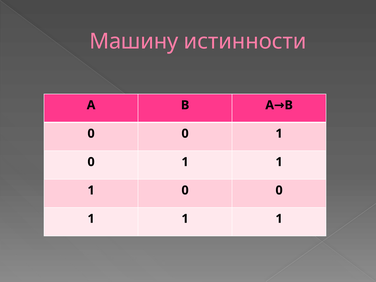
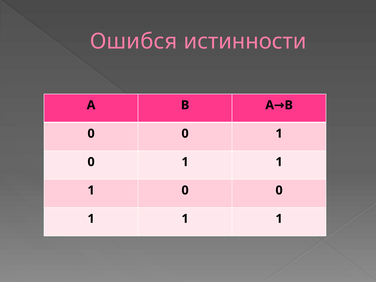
Машину: Машину -> Ошибся
